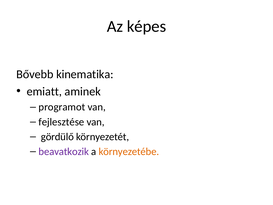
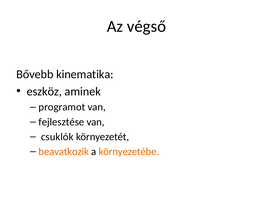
képes: képes -> végső
emiatt: emiatt -> eszköz
gördülő: gördülő -> csuklók
beavatkozik colour: purple -> orange
